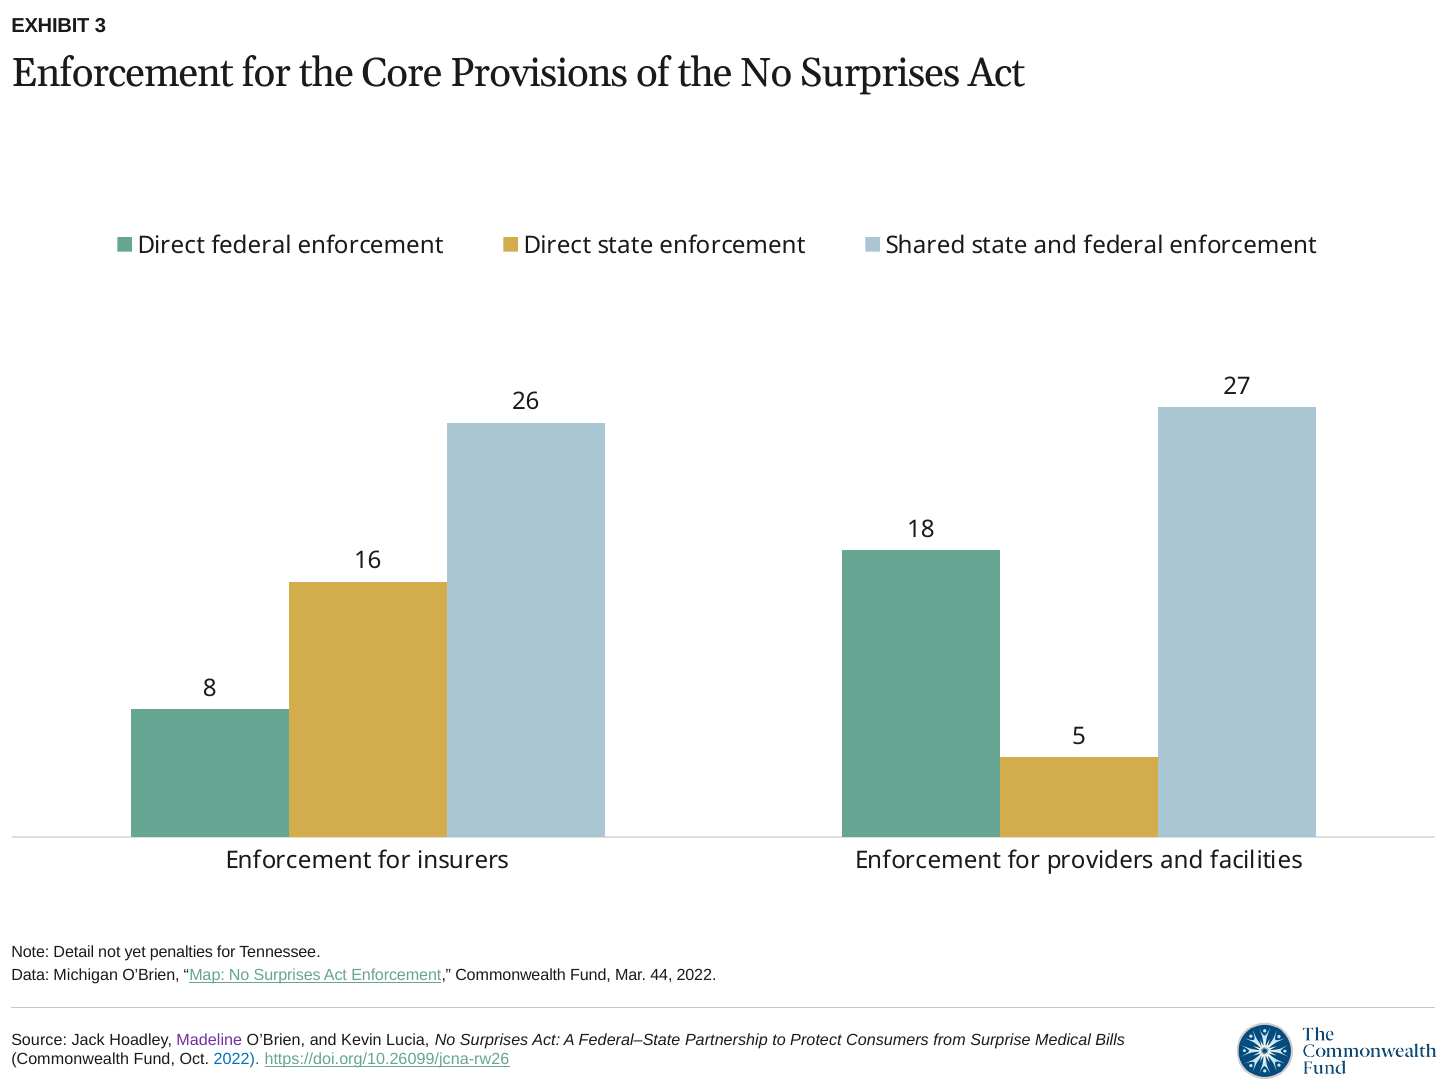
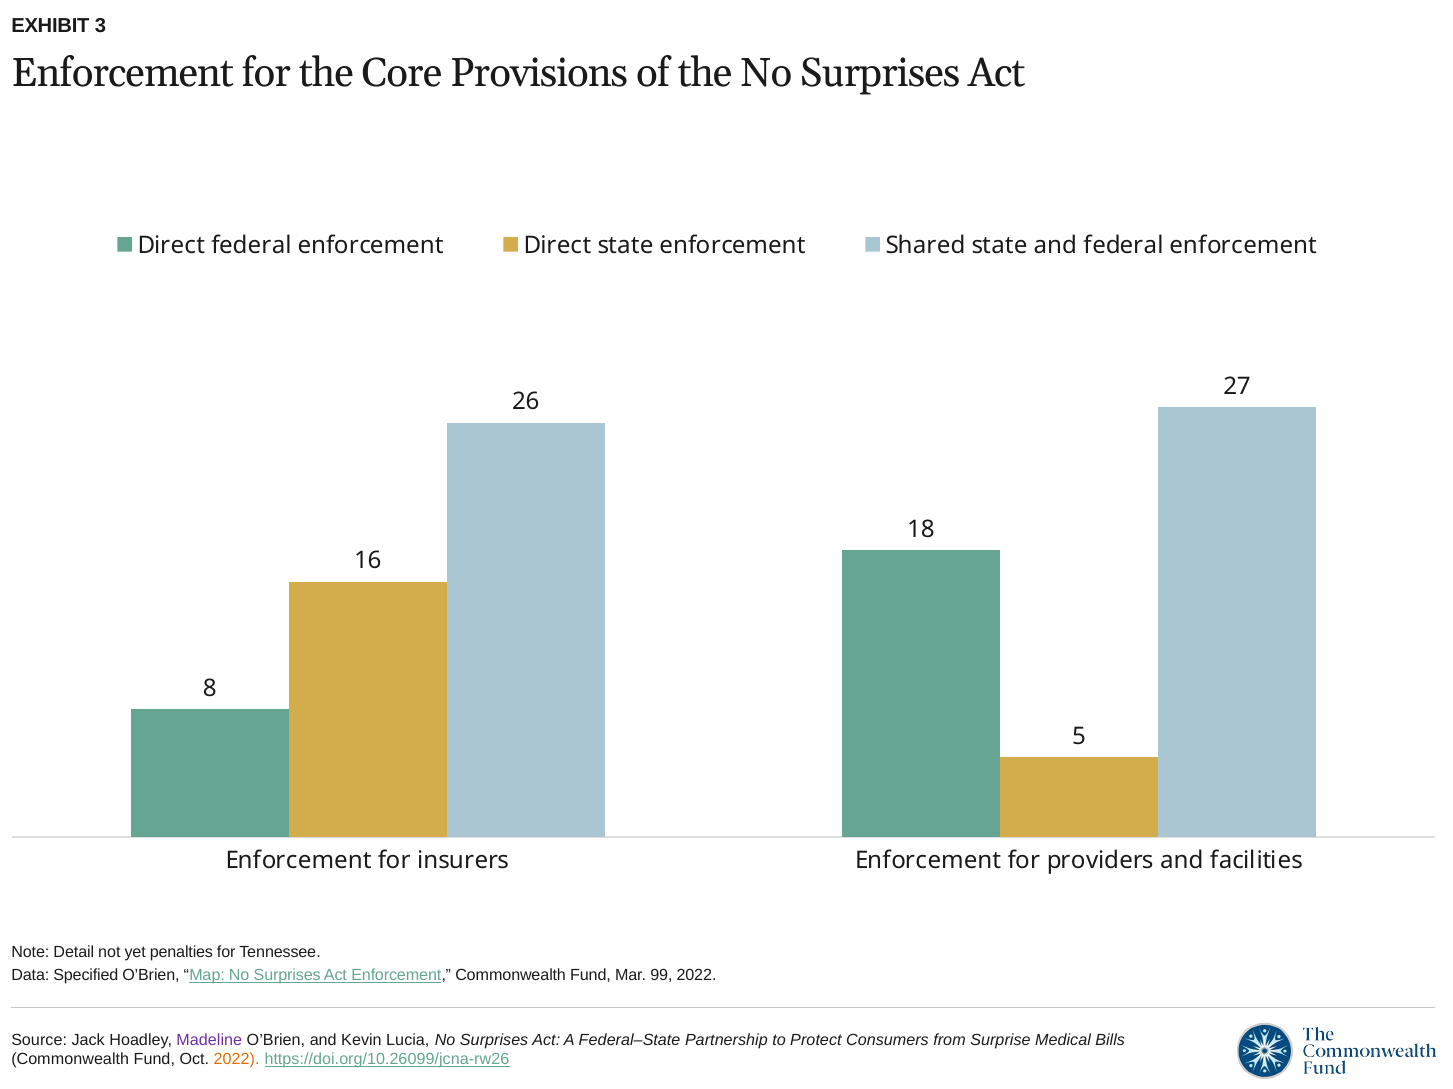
Michigan: Michigan -> Specified
44: 44 -> 99
2022 at (237, 1060) colour: blue -> orange
